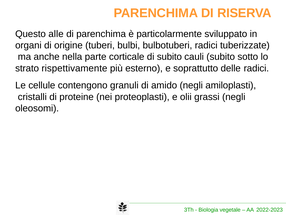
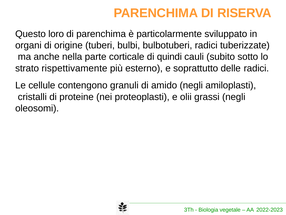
alle: alle -> loro
di subito: subito -> quindi
